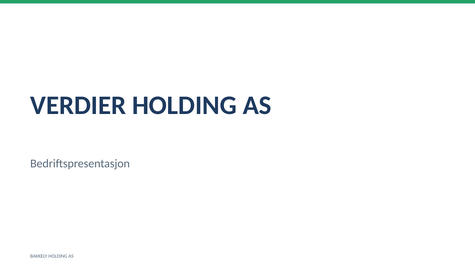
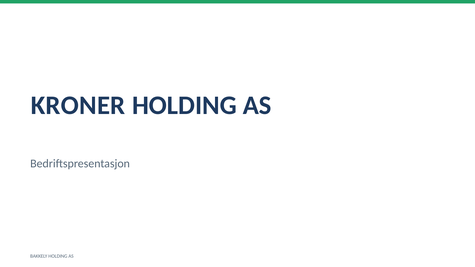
VERDIER: VERDIER -> KRONER
